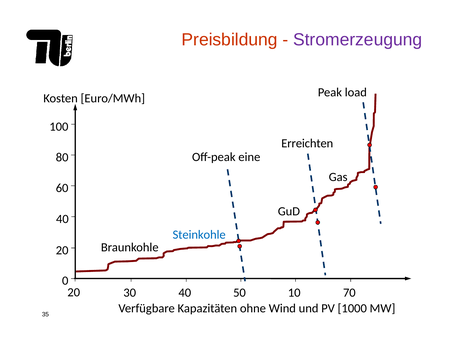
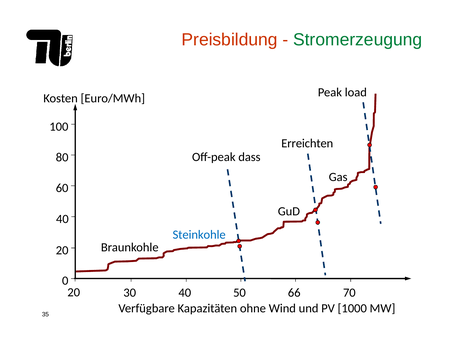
Stromerzeugung colour: purple -> green
eine: eine -> dass
10: 10 -> 66
